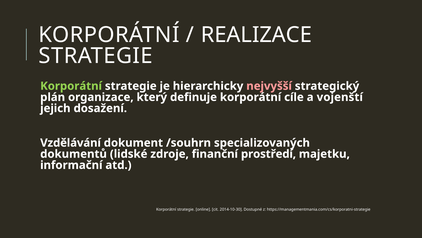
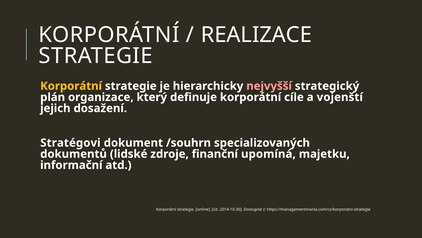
Korporátní at (71, 86) colour: light green -> yellow
Vzdělávání: Vzdělávání -> Stratégovi
prostředí: prostředí -> upomíná
